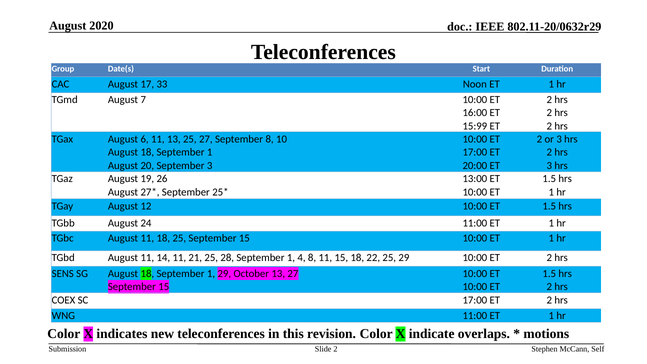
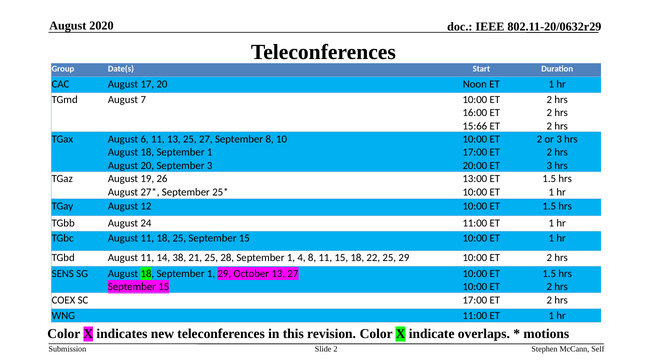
17 33: 33 -> 20
15:99: 15:99 -> 15:66
14 11: 11 -> 38
